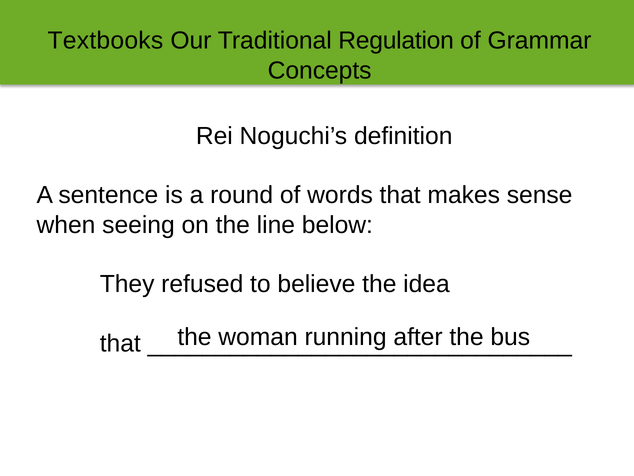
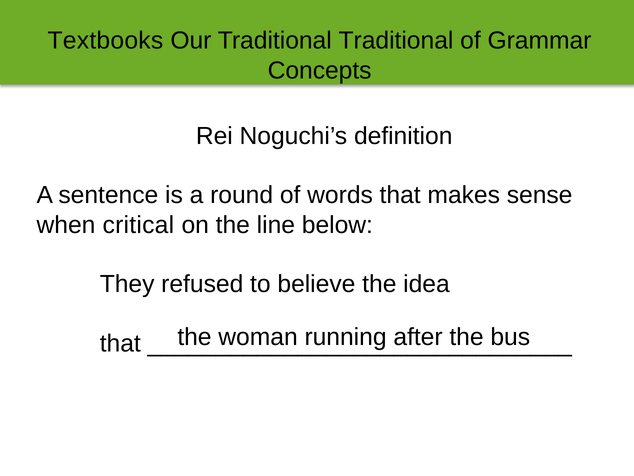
Traditional Regulation: Regulation -> Traditional
seeing: seeing -> critical
